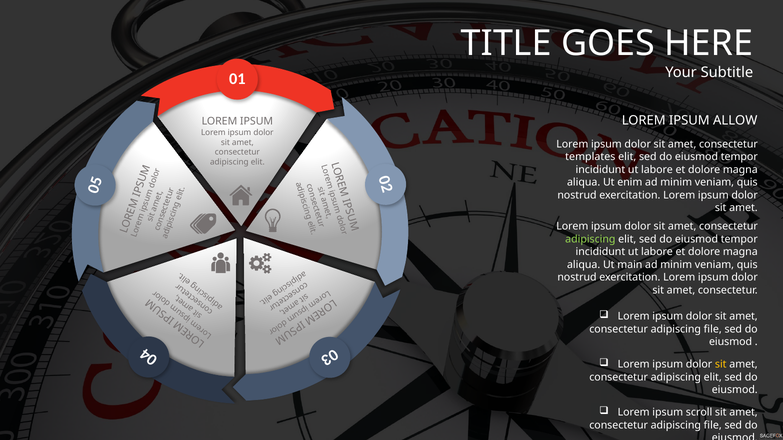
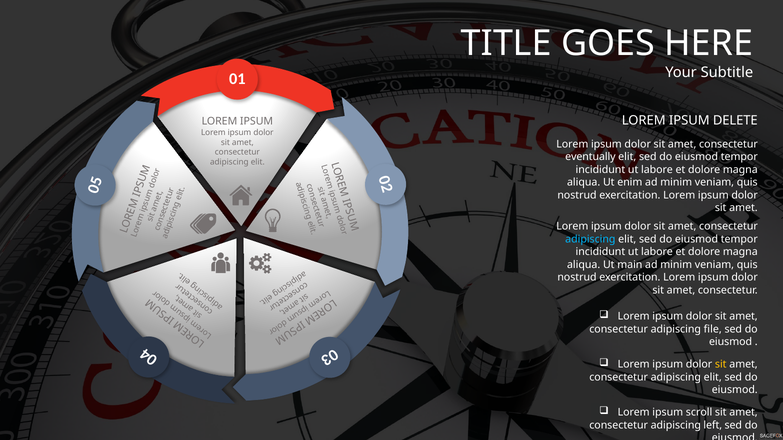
ALLOW: ALLOW -> DELETE
templates: templates -> eventually
adipiscing at (590, 239) colour: light green -> light blue
file at (713, 426): file -> left
